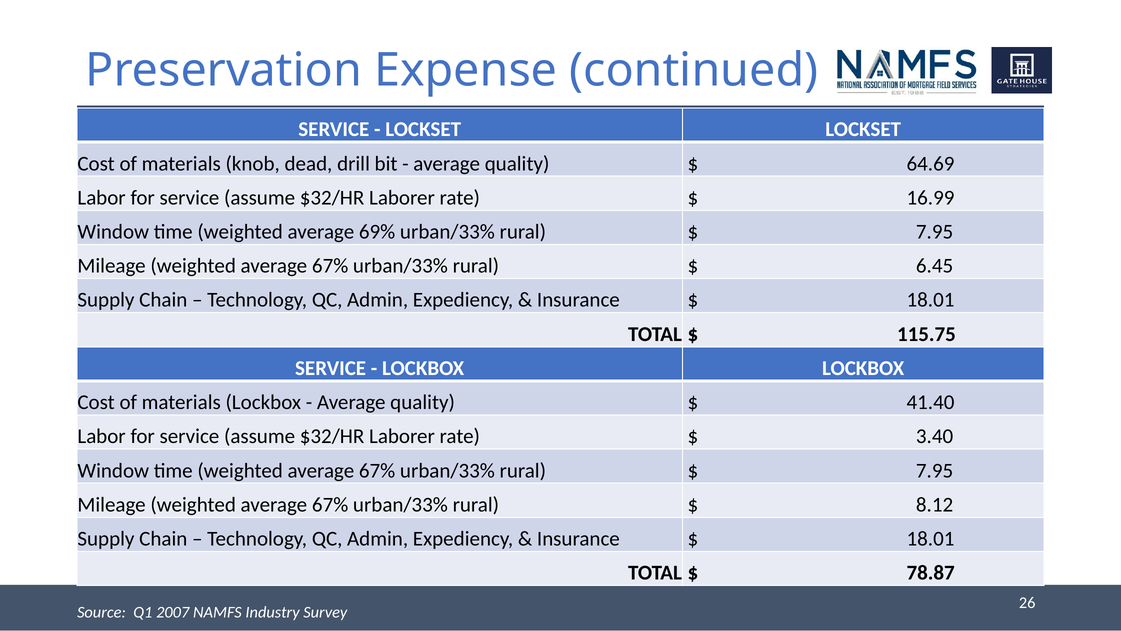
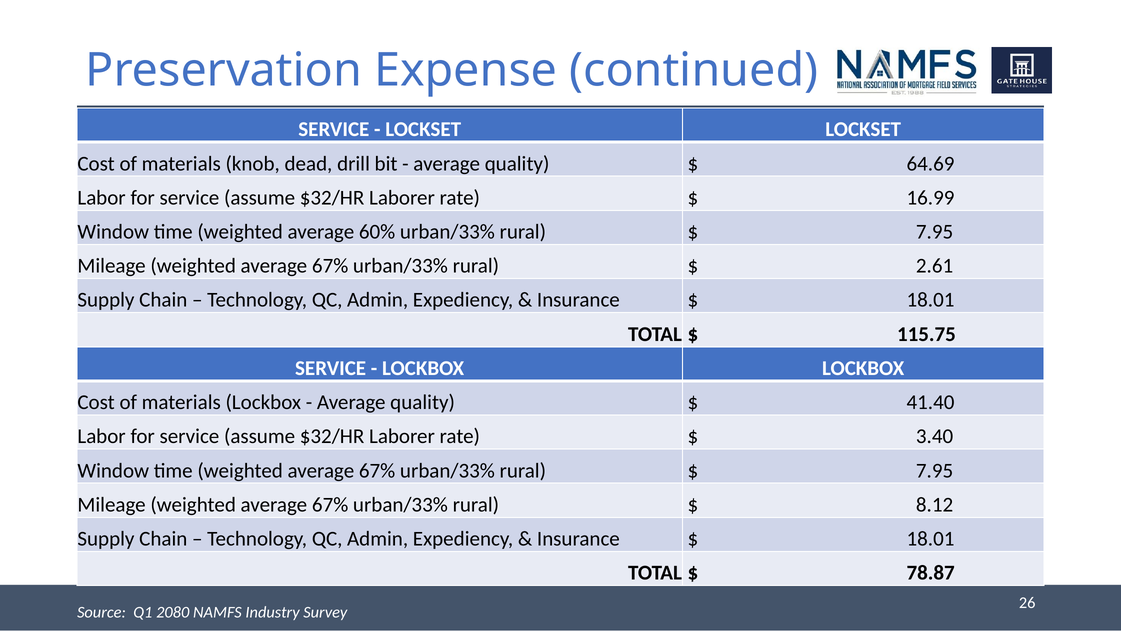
69%: 69% -> 60%
6.45: 6.45 -> 2.61
2007: 2007 -> 2080
